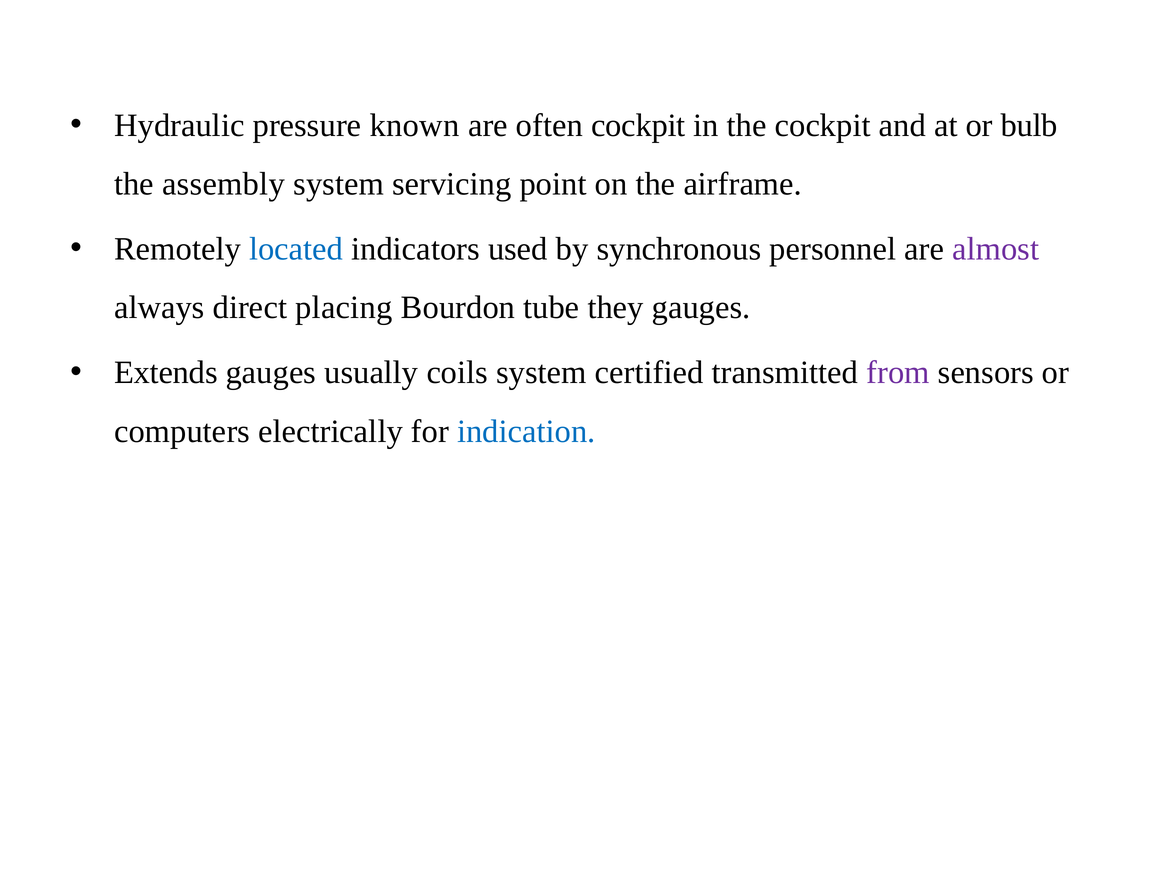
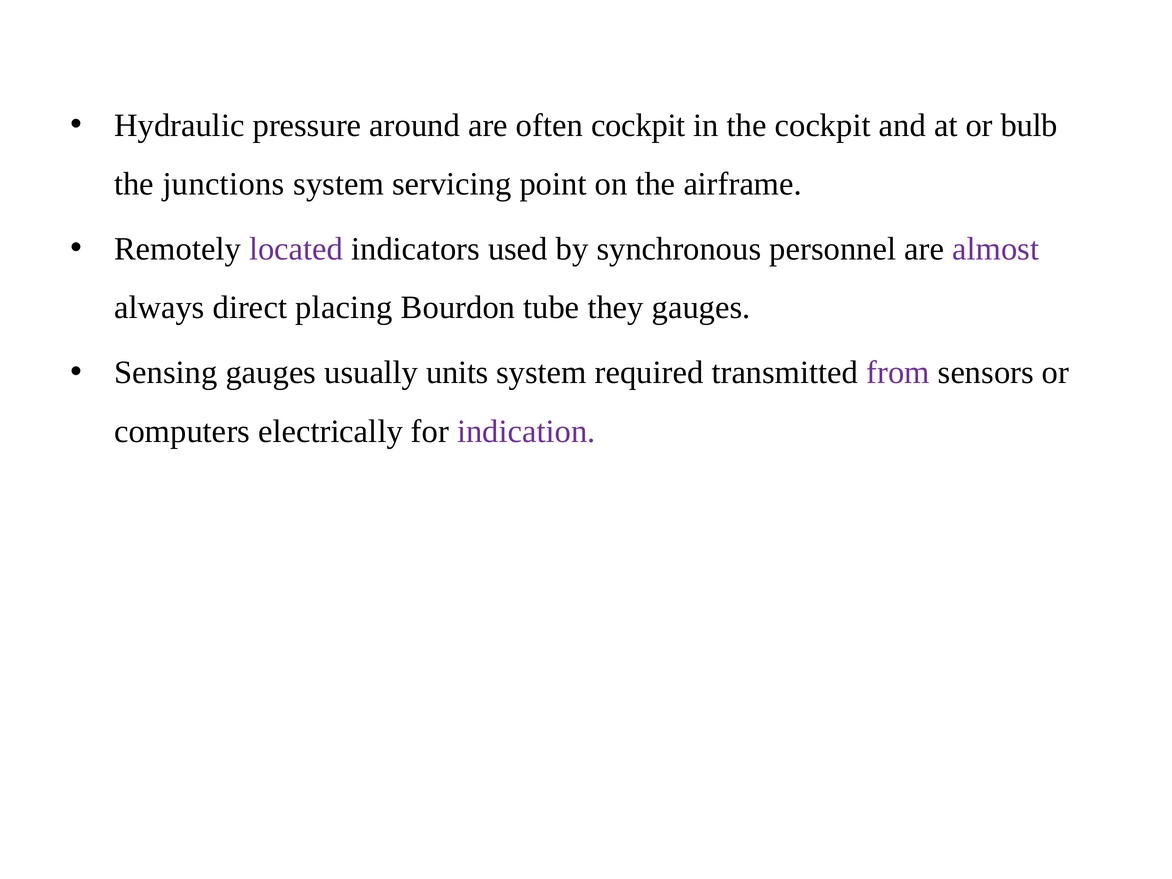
known: known -> around
assembly: assembly -> junctions
located colour: blue -> purple
Extends: Extends -> Sensing
coils: coils -> units
certified: certified -> required
indication colour: blue -> purple
